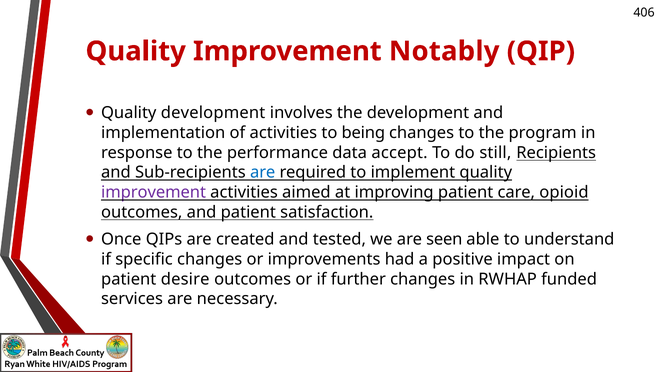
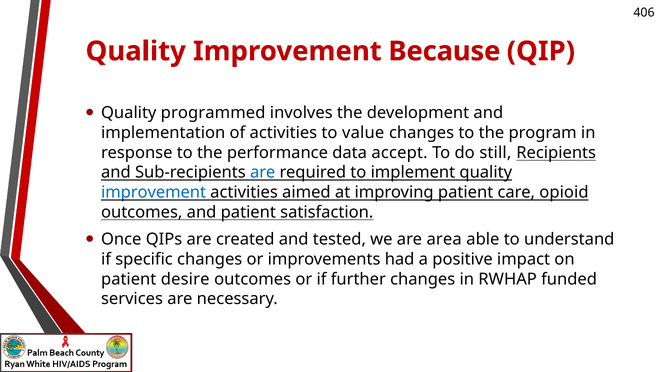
Notably: Notably -> Because
Quality development: development -> programmed
being: being -> value
improvement at (154, 193) colour: purple -> blue
seen: seen -> area
